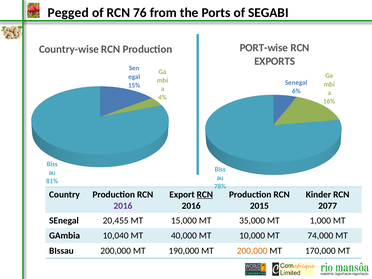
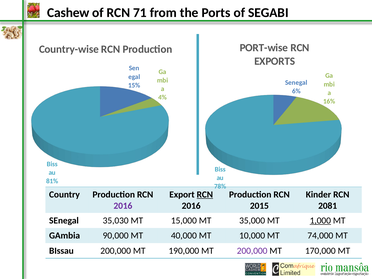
Pegged: Pegged -> Cashew
76: 76 -> 71
2077: 2077 -> 2081
20,455: 20,455 -> 35,030
1,000 underline: none -> present
10,040: 10,040 -> 90,000
200,000 at (252, 251) colour: orange -> purple
